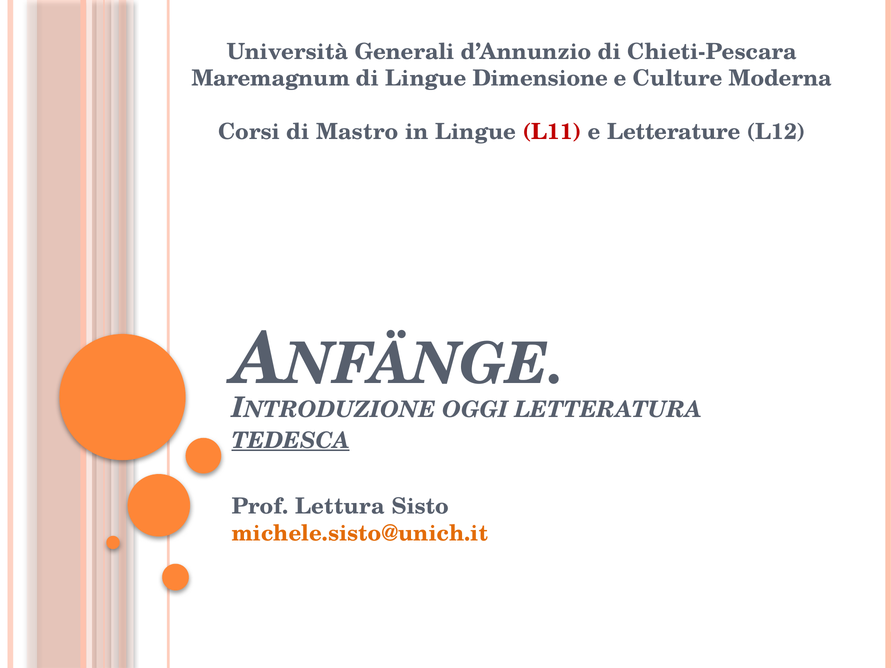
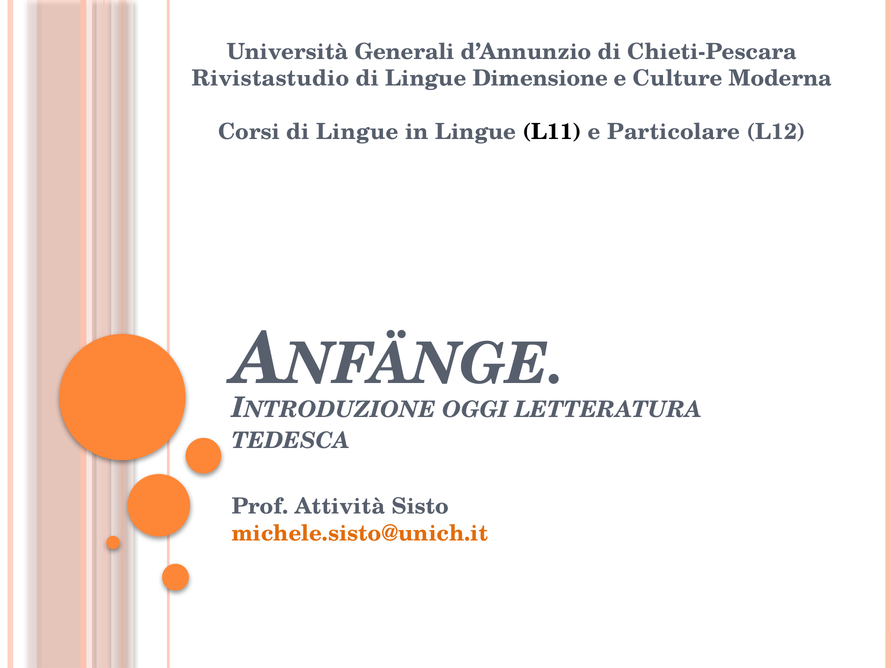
Maremagnum: Maremagnum -> Rivistastudio
Corsi di Mastro: Mastro -> Lingue
L11 colour: red -> black
Letterature: Letterature -> Particolare
TEDESCA underline: present -> none
Lettura: Lettura -> Attività
